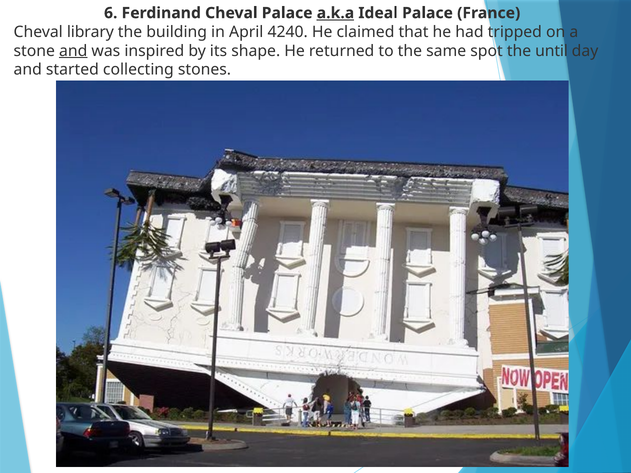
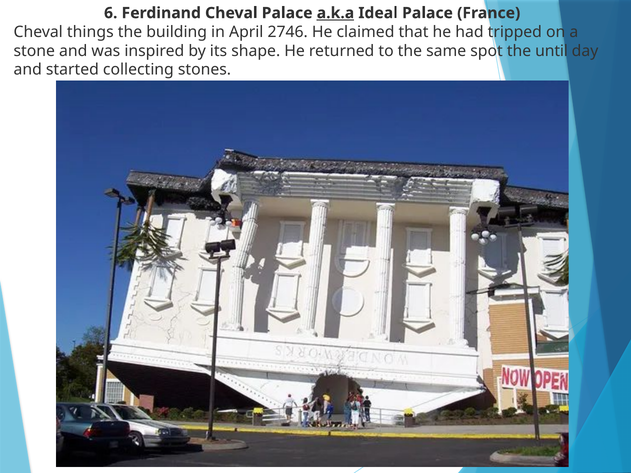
library: library -> things
4240: 4240 -> 2746
and at (73, 51) underline: present -> none
